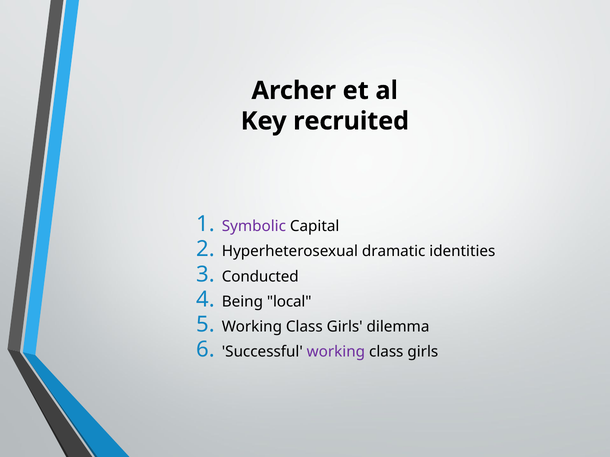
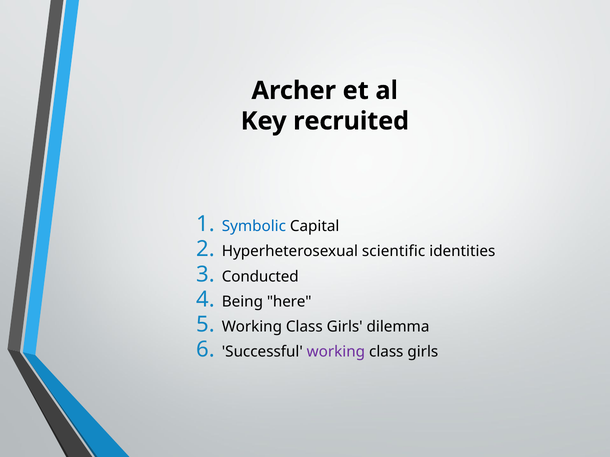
Symbolic colour: purple -> blue
dramatic: dramatic -> scientific
local: local -> here
